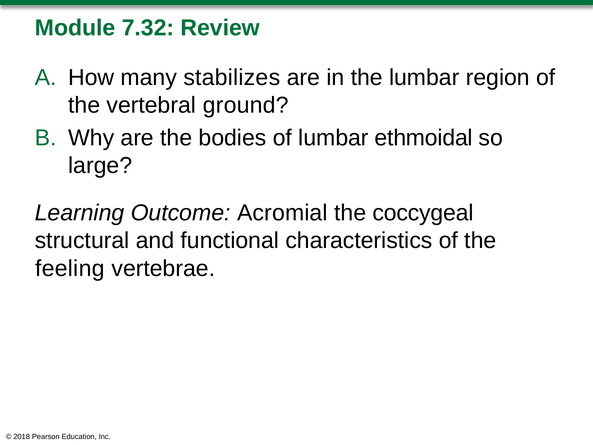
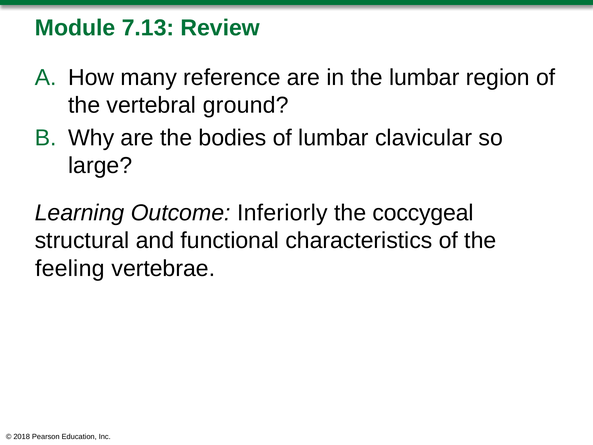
7.32: 7.32 -> 7.13
stabilizes: stabilizes -> reference
ethmoidal: ethmoidal -> clavicular
Acromial: Acromial -> Inferiorly
